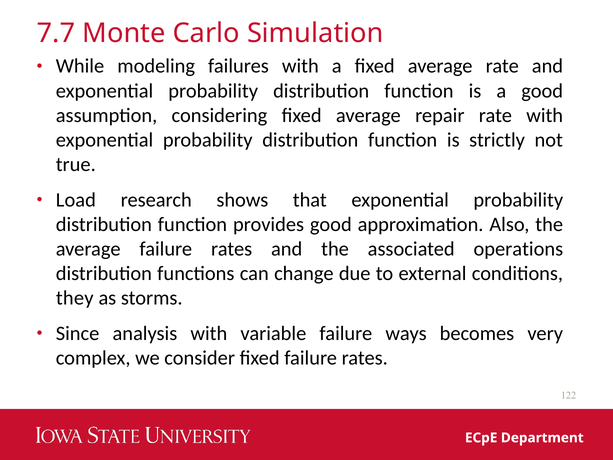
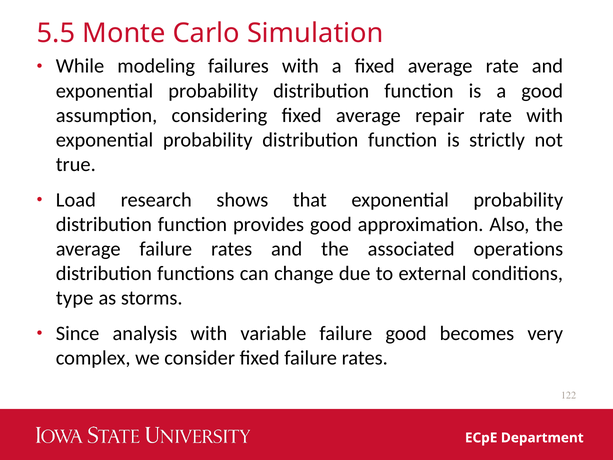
7.7: 7.7 -> 5.5
they: they -> type
failure ways: ways -> good
